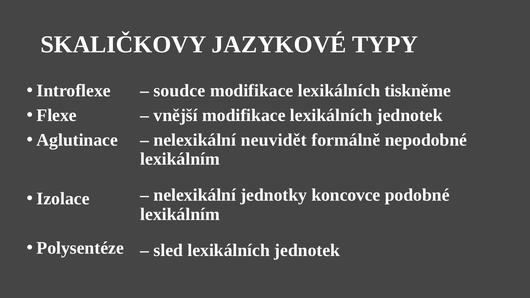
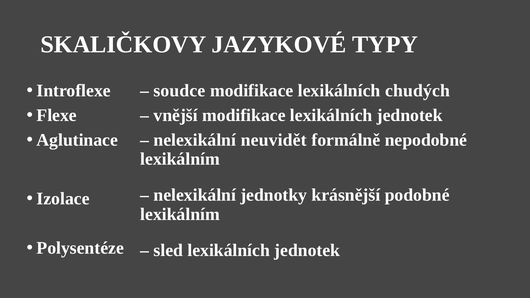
tiskněme: tiskněme -> chudých
koncovce: koncovce -> krásnější
